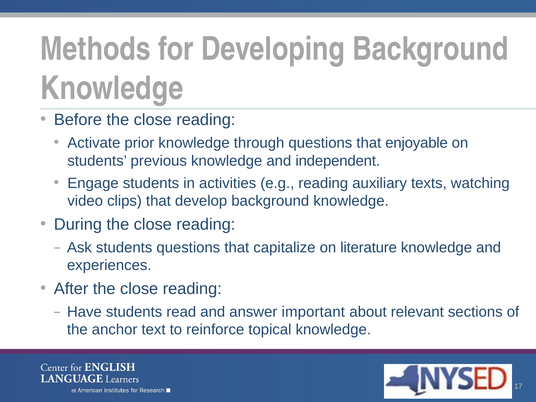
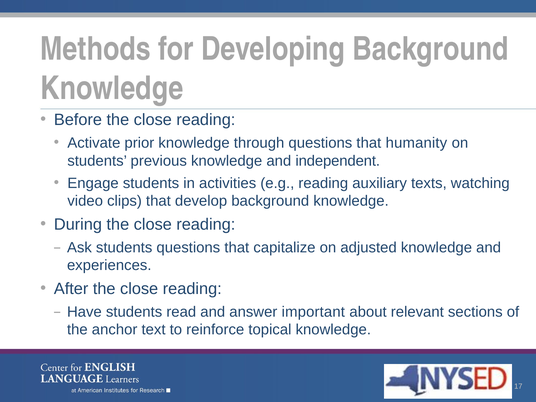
enjoyable: enjoyable -> humanity
literature: literature -> adjusted
